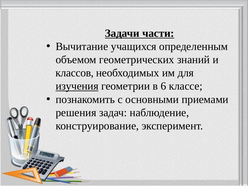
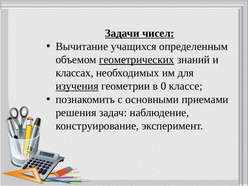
части: части -> чисел
геометрических underline: none -> present
классов: классов -> классах
6: 6 -> 0
